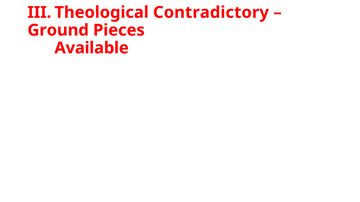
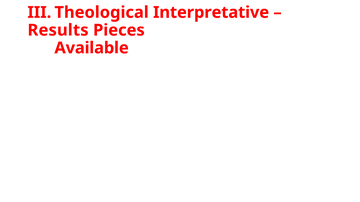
Contradictory: Contradictory -> Interpretative
Ground: Ground -> Results
